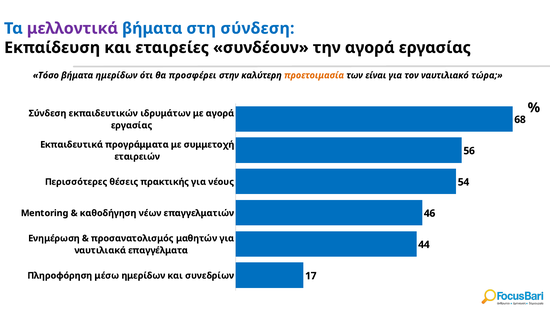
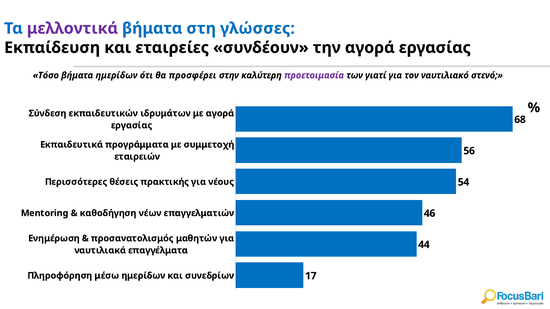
στη σύνδεση: σύνδεση -> γλώσσες
προετοιμασία colour: orange -> purple
είναι: είναι -> γιατί
τώρα: τώρα -> στενό
